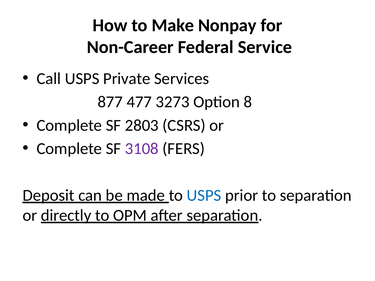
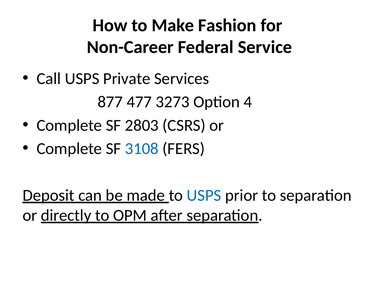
Nonpay: Nonpay -> Fashion
8: 8 -> 4
3108 colour: purple -> blue
